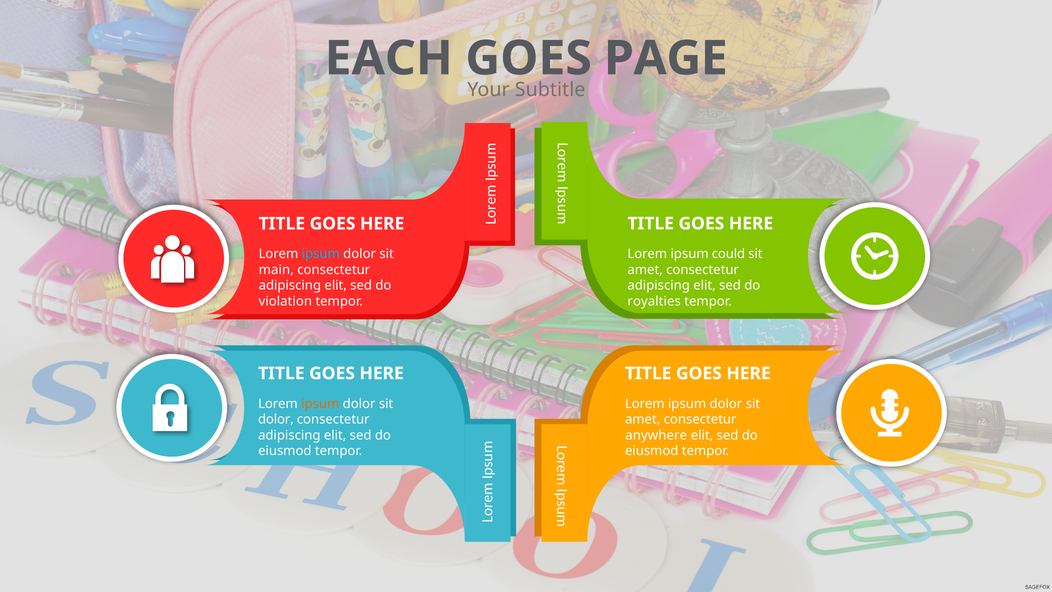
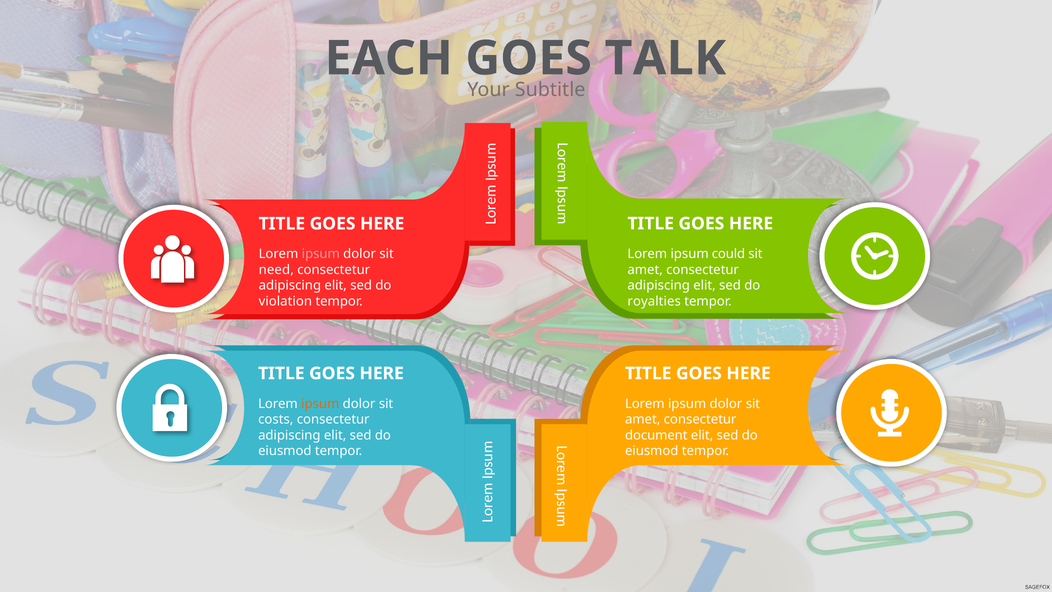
PAGE: PAGE -> TALK
ipsum at (321, 254) colour: light blue -> pink
main: main -> need
dolor at (276, 419): dolor -> costs
anywhere: anywhere -> document
